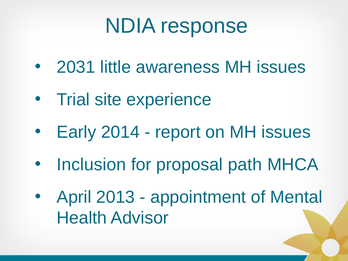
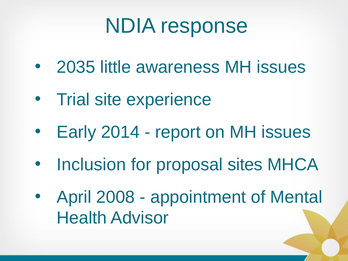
2031: 2031 -> 2035
path: path -> sites
2013: 2013 -> 2008
